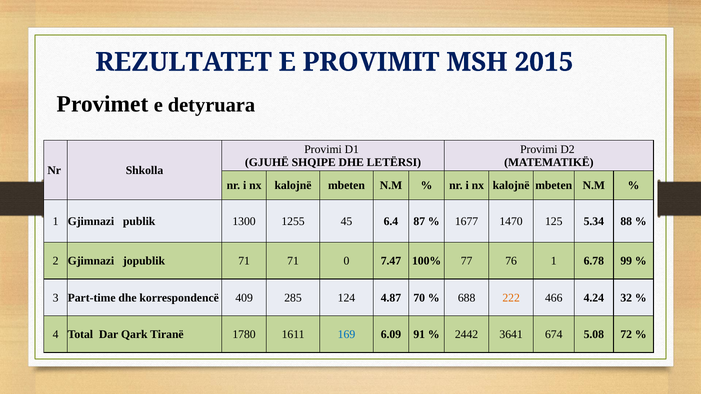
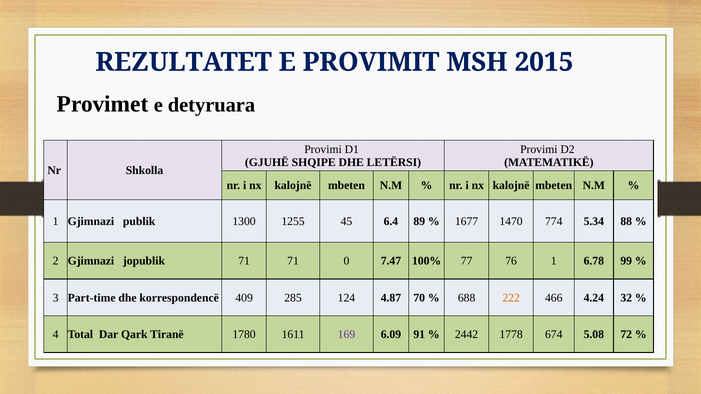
87: 87 -> 89
125: 125 -> 774
169 colour: blue -> purple
3641: 3641 -> 1778
